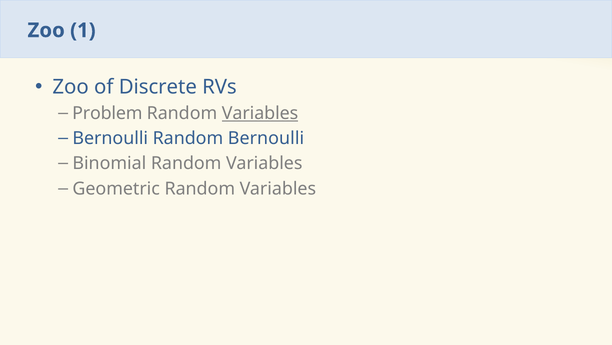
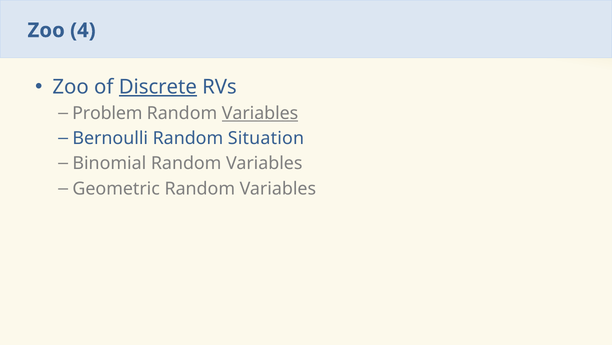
1: 1 -> 4
Discrete underline: none -> present
Random Bernoulli: Bernoulli -> Situation
